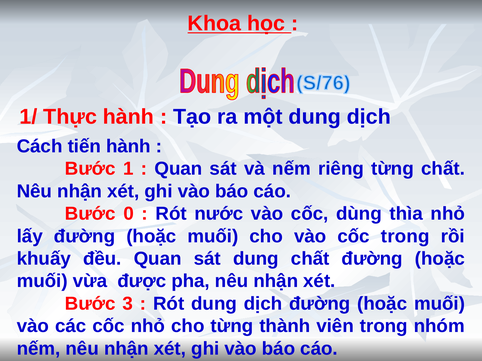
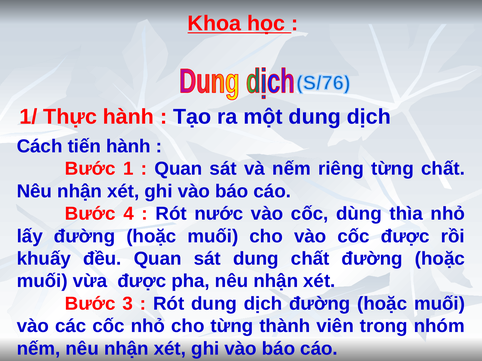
0: 0 -> 4
cốc trong: trong -> được
